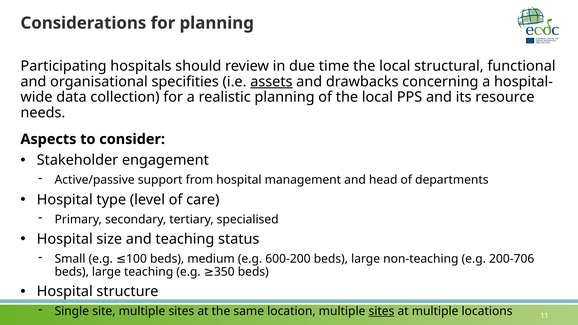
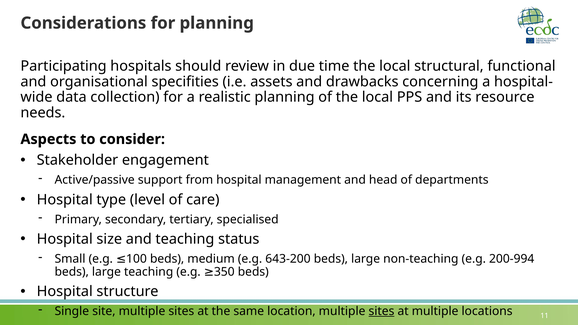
assets underline: present -> none
600-200: 600-200 -> 643-200
200-706: 200-706 -> 200-994
